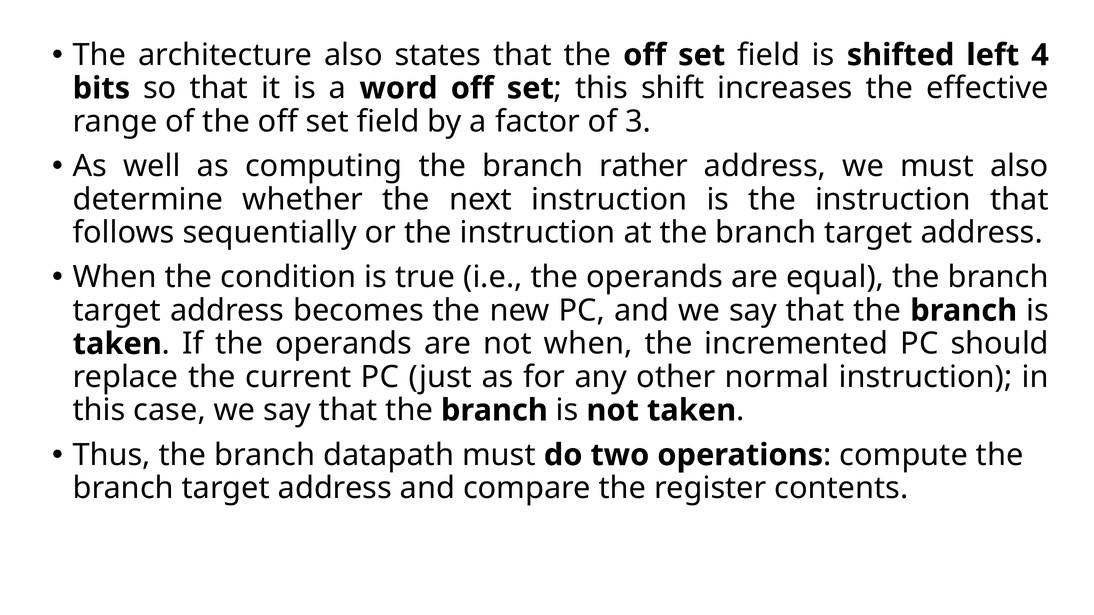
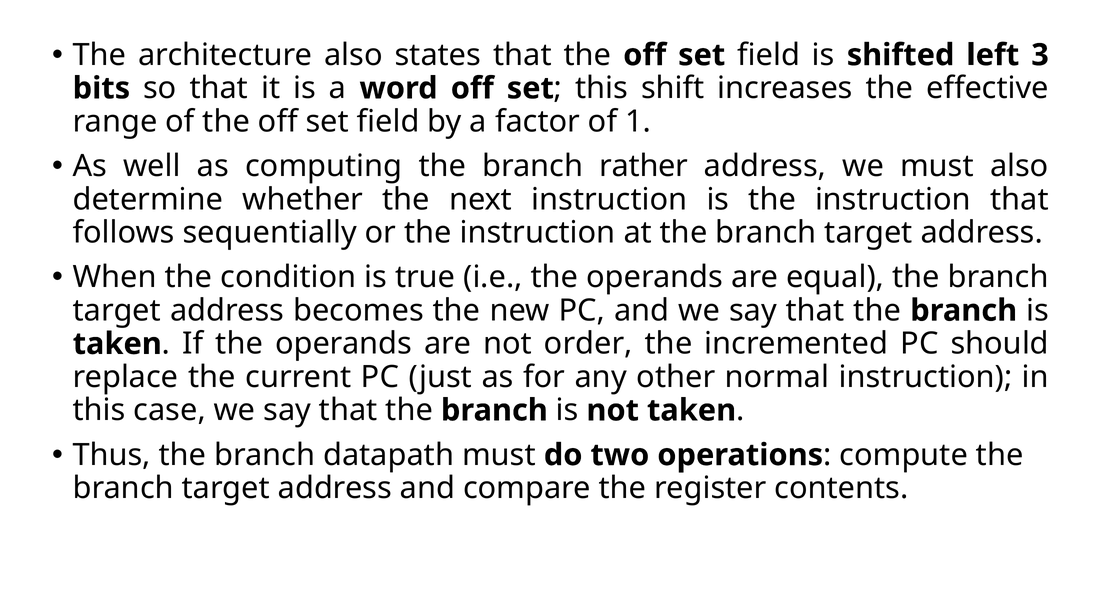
4: 4 -> 3
3: 3 -> 1
not when: when -> order
